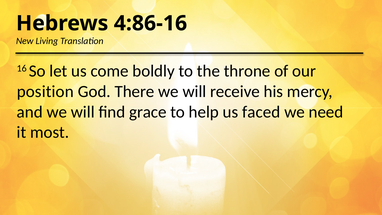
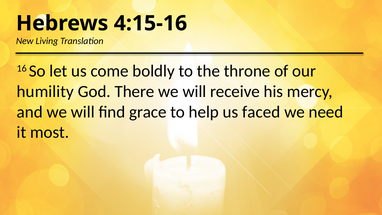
4:86-16: 4:86-16 -> 4:15-16
position: position -> humility
